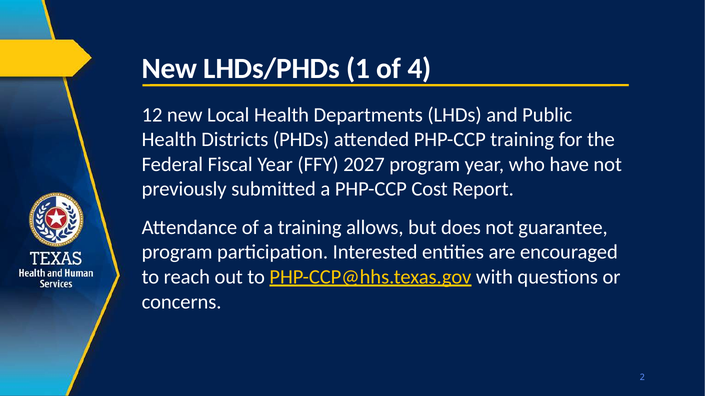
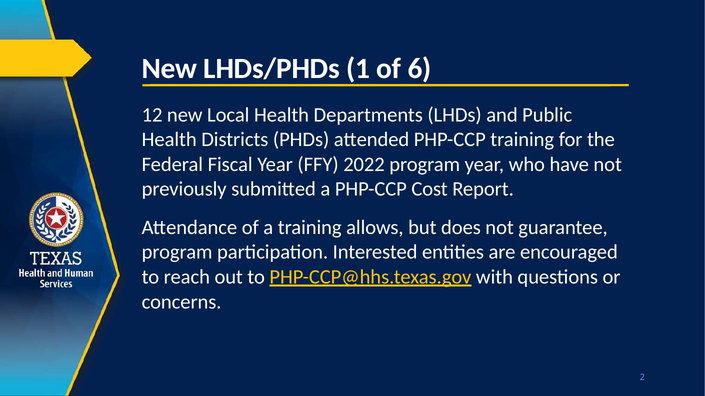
4: 4 -> 6
2027: 2027 -> 2022
